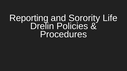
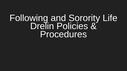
Reporting: Reporting -> Following
